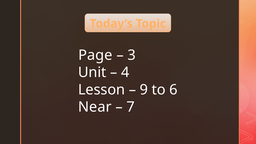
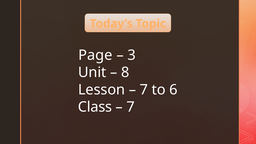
4: 4 -> 8
9 at (144, 90): 9 -> 7
Near: Near -> Class
